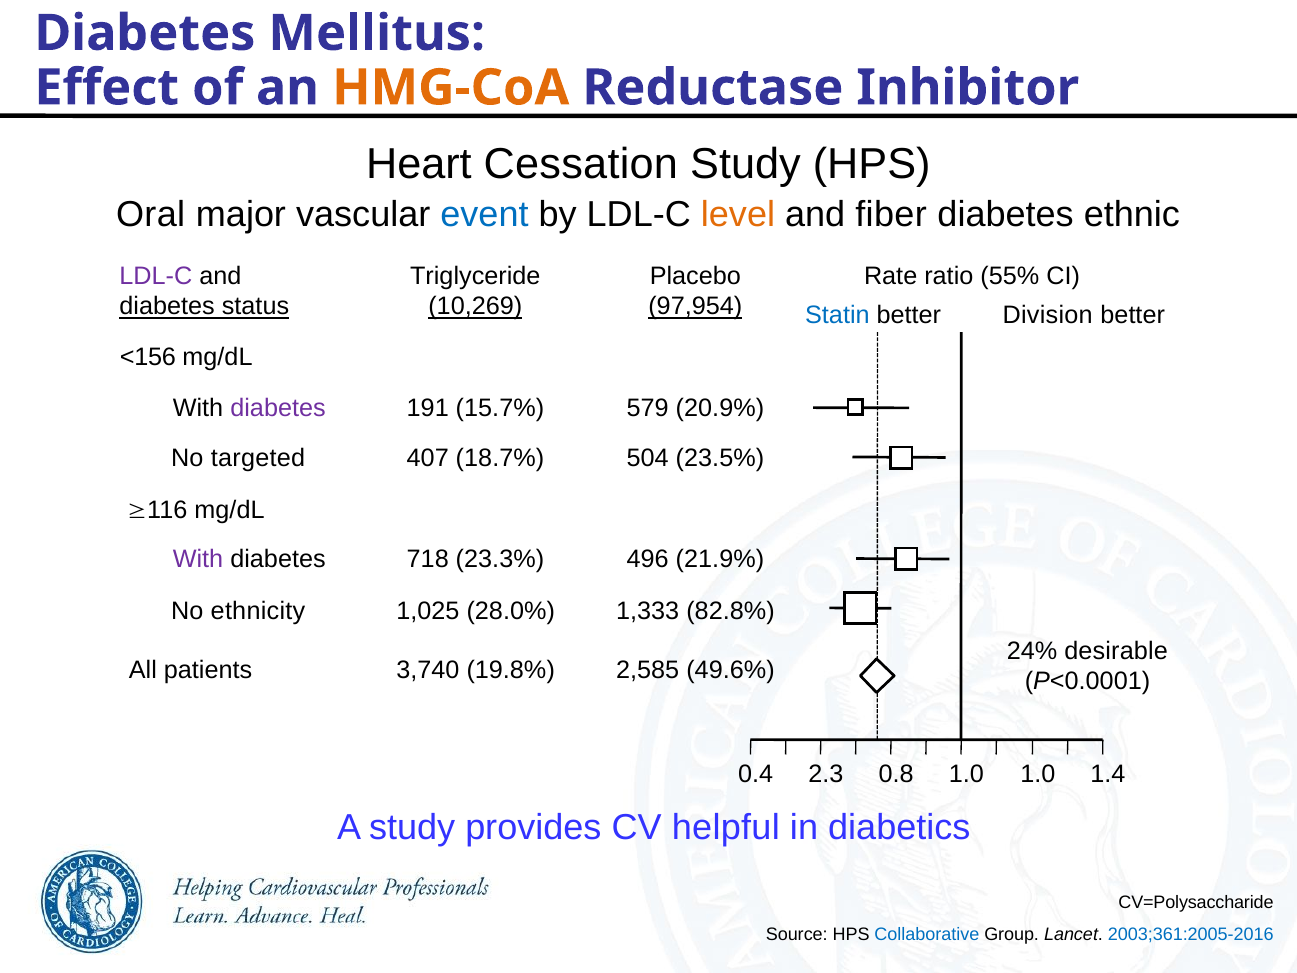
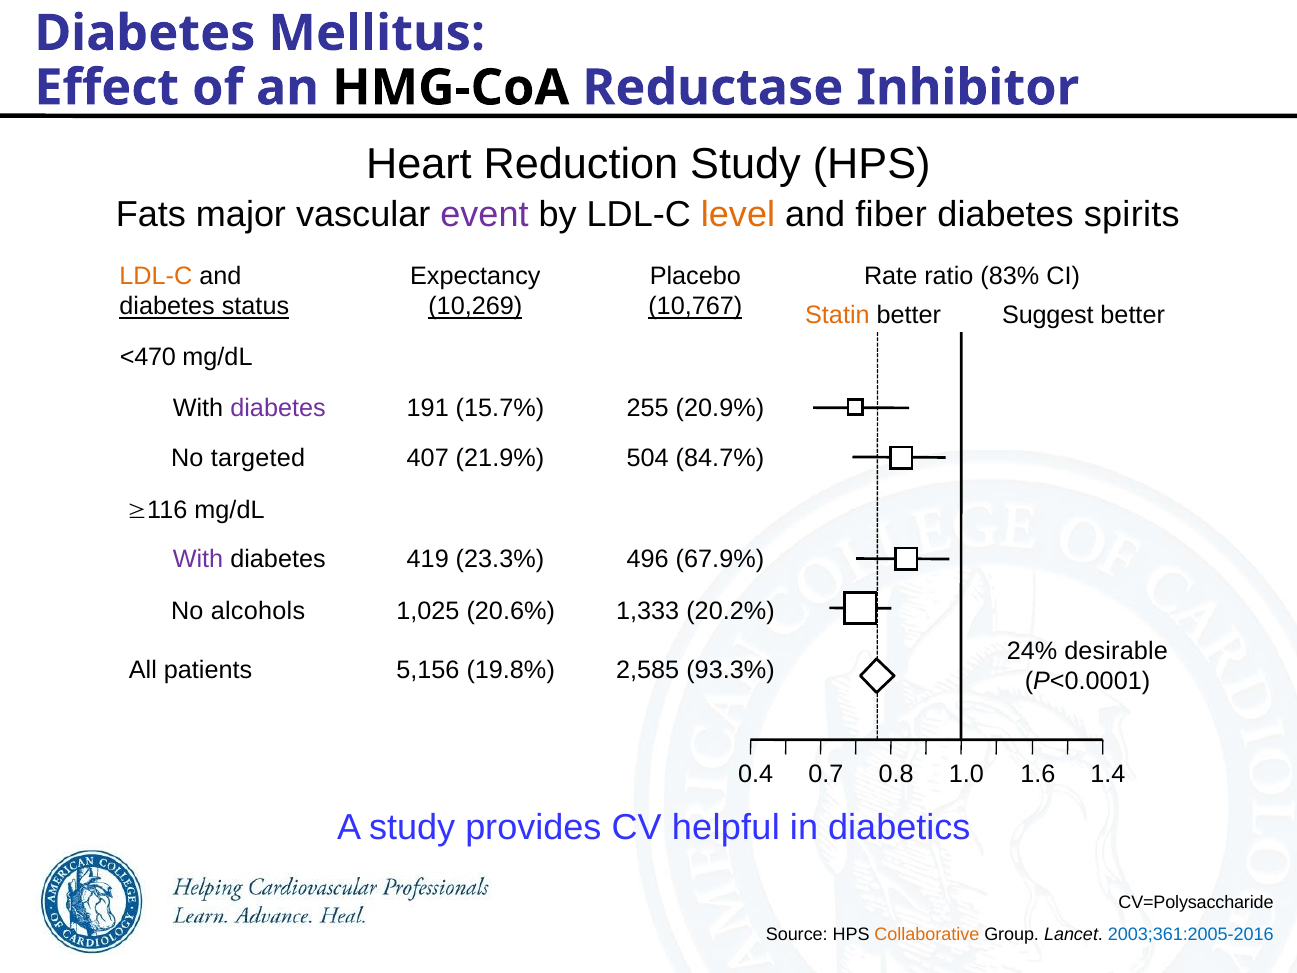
HMG-CoA colour: orange -> black
Cessation: Cessation -> Reduction
Oral: Oral -> Fats
event colour: blue -> purple
ethnic: ethnic -> spirits
LDL-C at (156, 276) colour: purple -> orange
Triglyceride: Triglyceride -> Expectancy
55%: 55% -> 83%
97,954: 97,954 -> 10,767
Statin colour: blue -> orange
Division: Division -> Suggest
<156: <156 -> <470
579: 579 -> 255
18.7%: 18.7% -> 21.9%
23.5%: 23.5% -> 84.7%
718: 718 -> 419
21.9%: 21.9% -> 67.9%
ethnicity: ethnicity -> alcohols
28.0%: 28.0% -> 20.6%
82.8%: 82.8% -> 20.2%
3,740: 3,740 -> 5,156
49.6%: 49.6% -> 93.3%
2.3: 2.3 -> 0.7
1.0 1.0: 1.0 -> 1.6
Collaborative colour: blue -> orange
